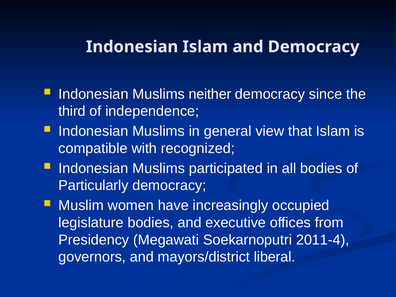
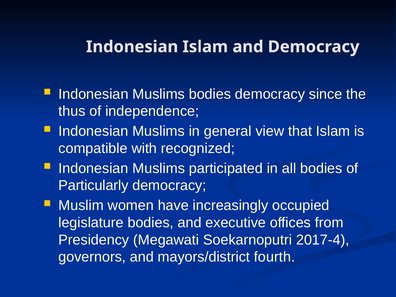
Muslims neither: neither -> bodies
third: third -> thus
2011-4: 2011-4 -> 2017-4
liberal: liberal -> fourth
